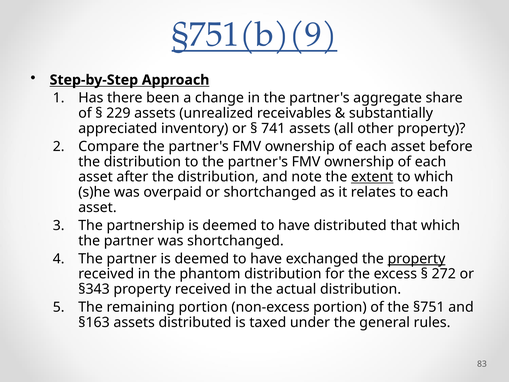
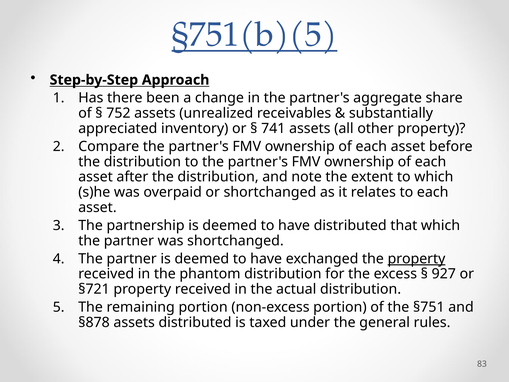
§751(b)(9: §751(b)(9 -> §751(b)(5
229: 229 -> 752
extent underline: present -> none
272: 272 -> 927
§343: §343 -> §721
§163: §163 -> §878
